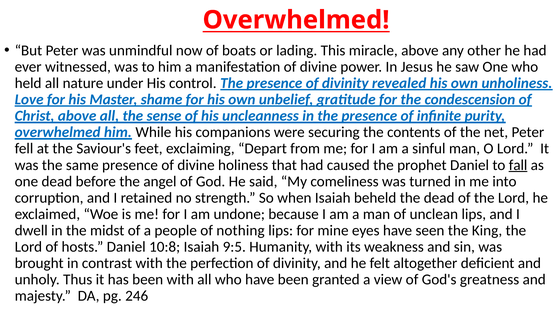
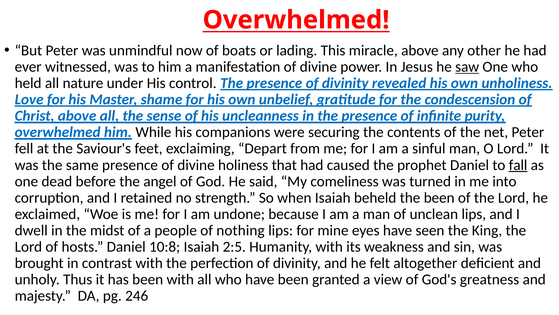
saw underline: none -> present
the dead: dead -> been
9:5: 9:5 -> 2:5
